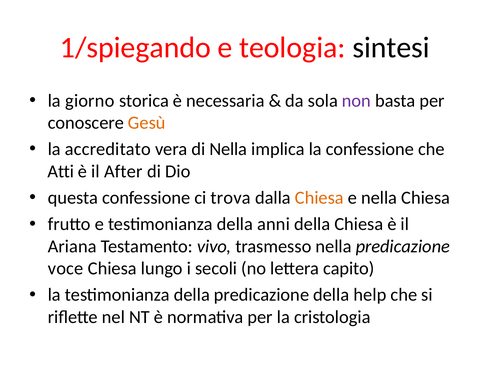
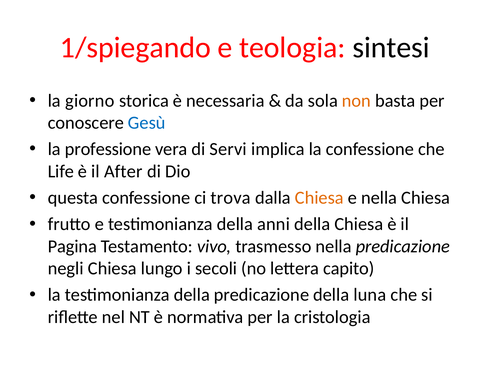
non colour: purple -> orange
Gesù colour: orange -> blue
accreditato: accreditato -> professione
di Nella: Nella -> Servi
Atti: Atti -> Life
Ariana: Ariana -> Pagina
voce: voce -> negli
help: help -> luna
